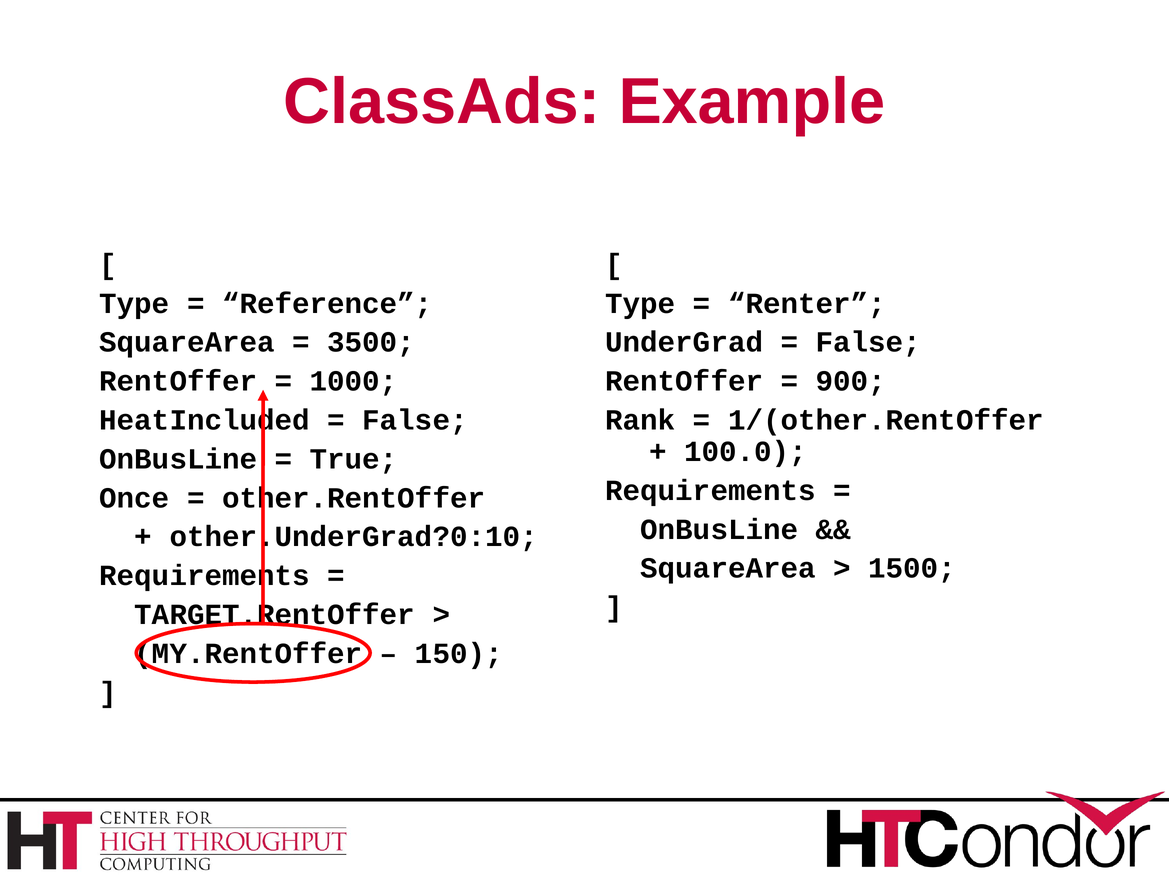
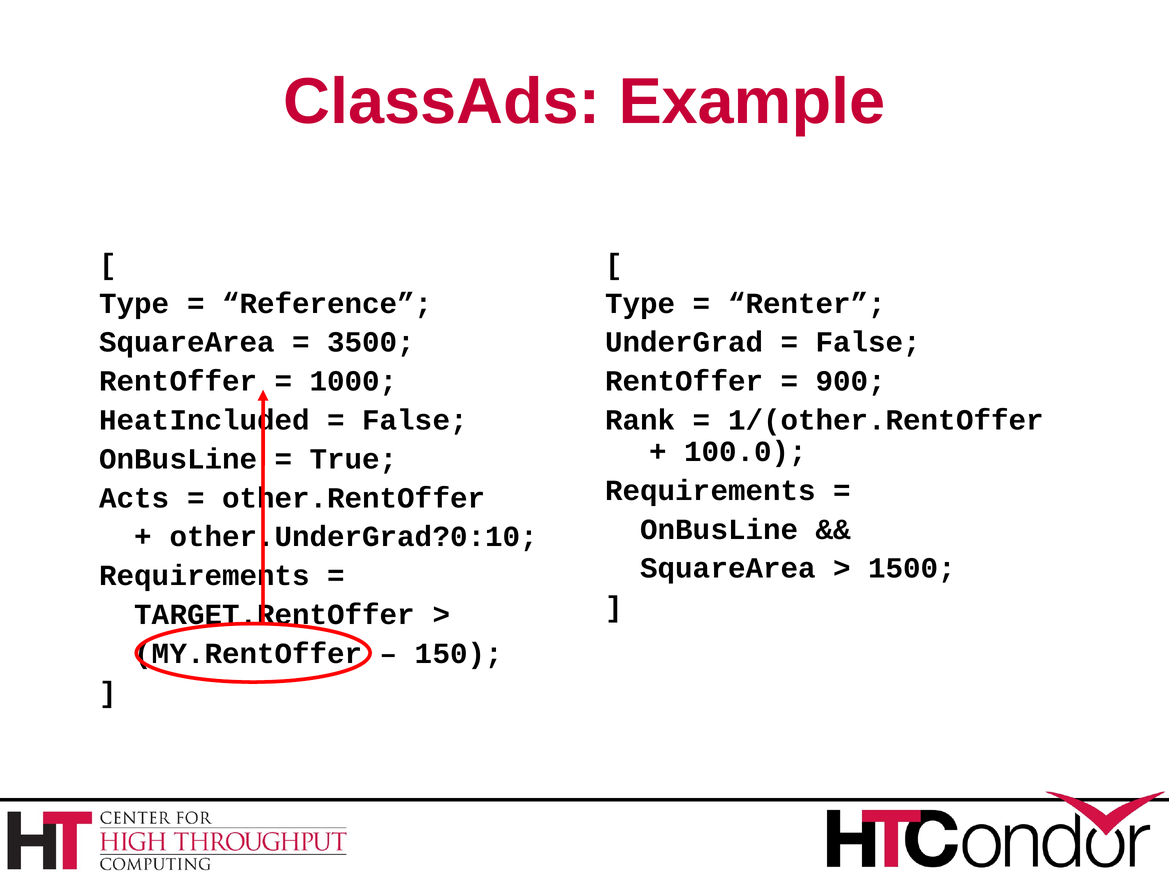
Once: Once -> Acts
